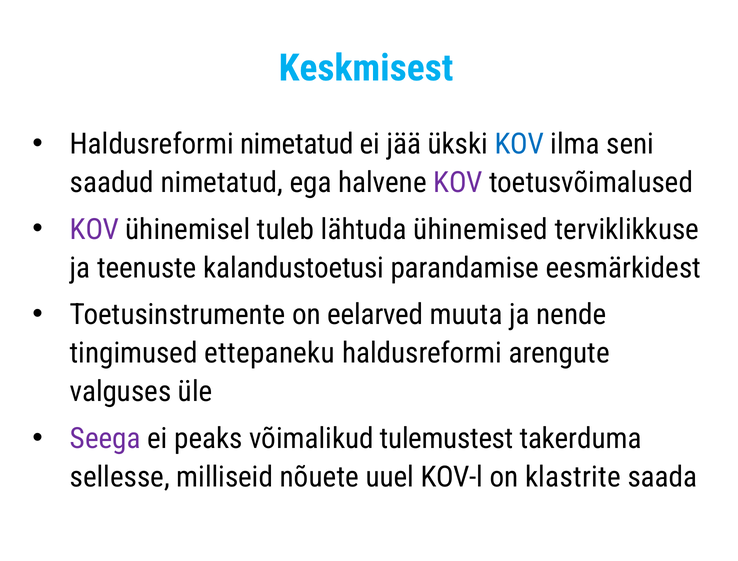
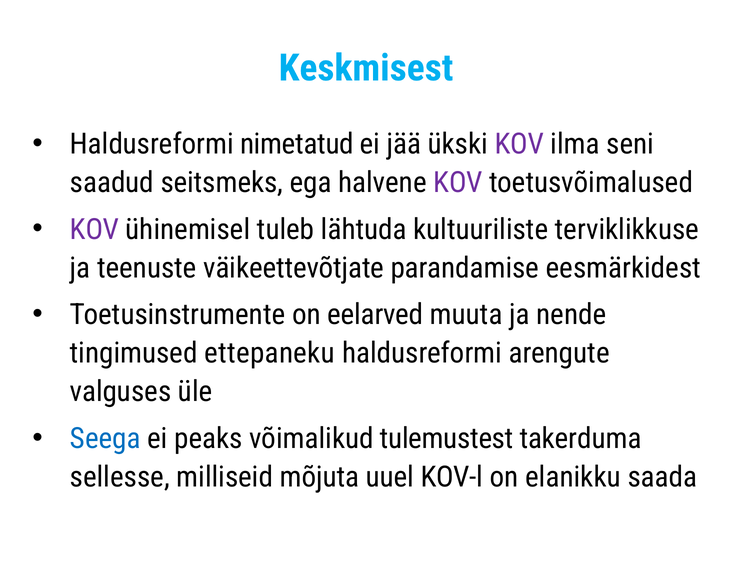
KOV at (519, 144) colour: blue -> purple
saadud nimetatud: nimetatud -> seitsmeks
ühinemised: ühinemised -> kultuuriliste
kalandustoetusi: kalandustoetusi -> väikeettevõtjate
Seega colour: purple -> blue
nõuete: nõuete -> mõjuta
klastrite: klastrite -> elanikku
